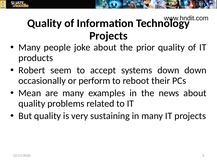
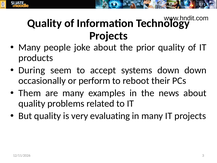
Robert: Robert -> During
Mean: Mean -> Them
sustaining: sustaining -> evaluating
